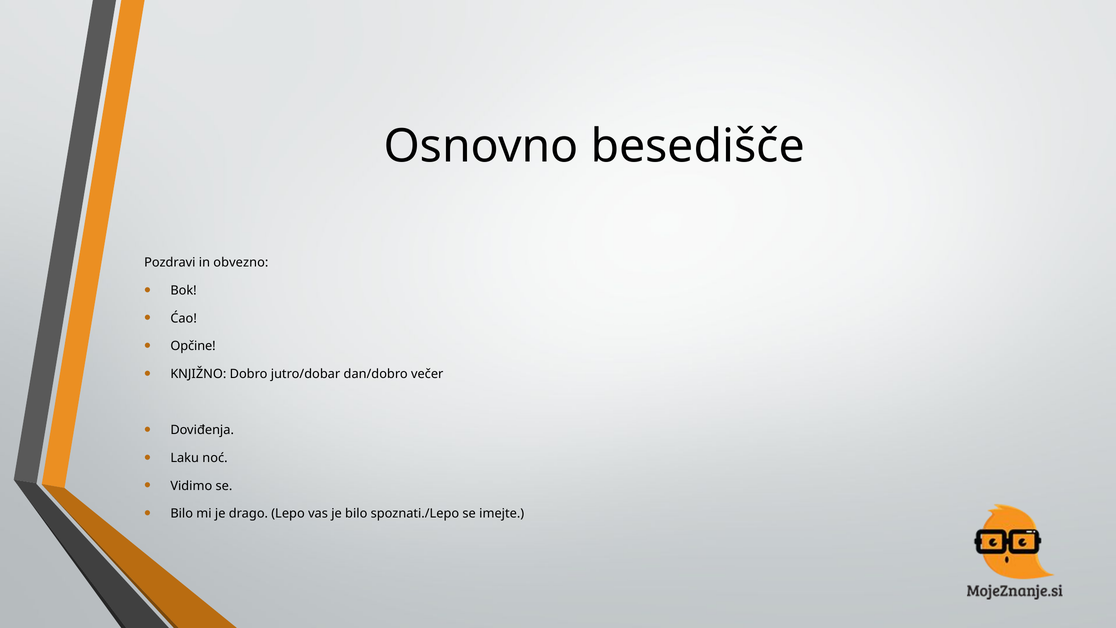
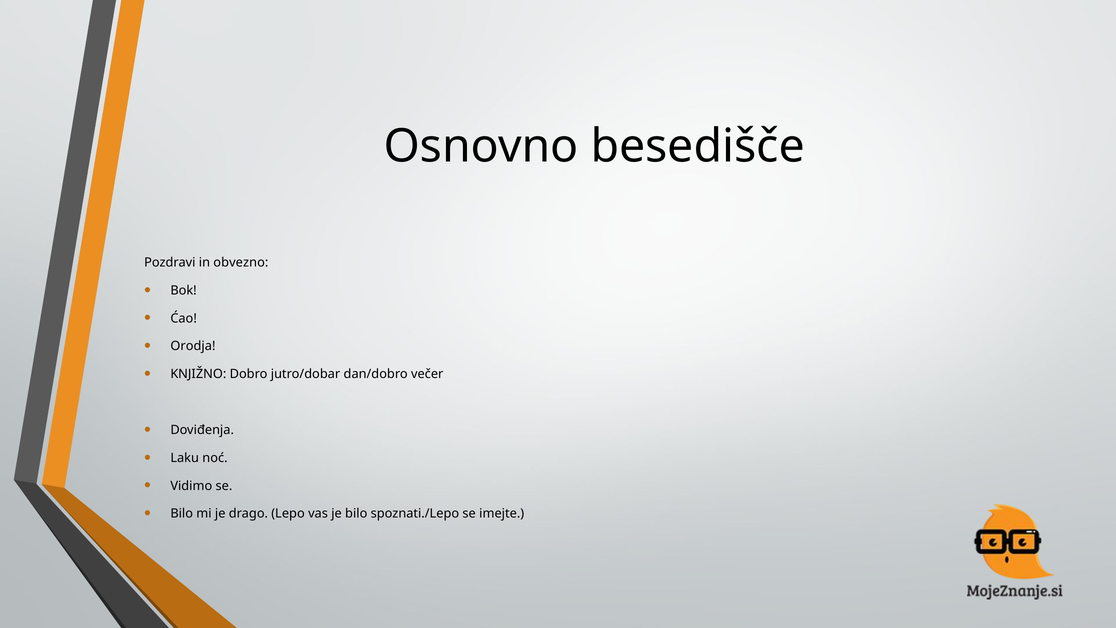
Opčine: Opčine -> Orodja
